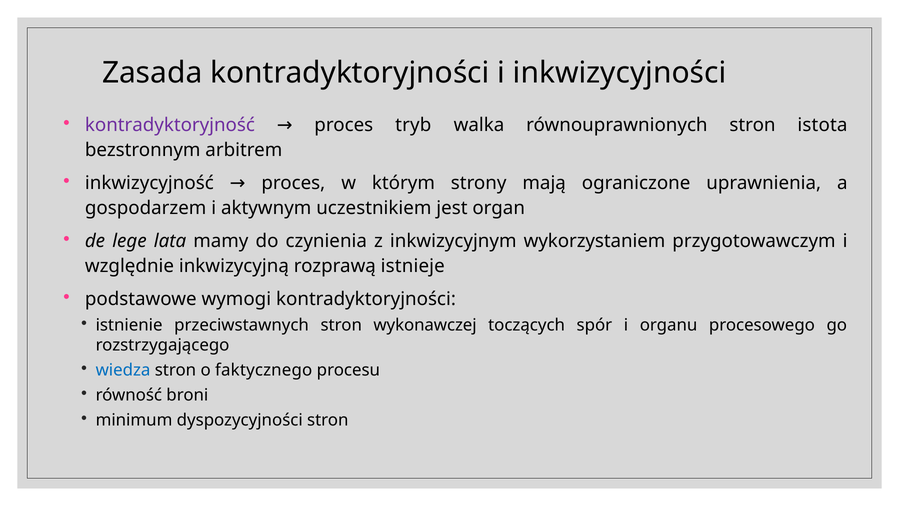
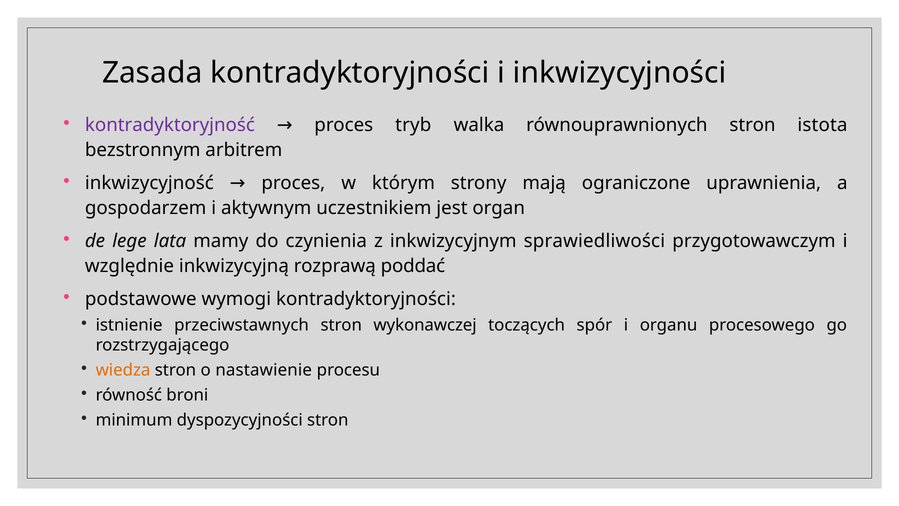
wykorzystaniem: wykorzystaniem -> sprawiedliwości
istnieje: istnieje -> poddać
wiedza colour: blue -> orange
faktycznego: faktycznego -> nastawienie
